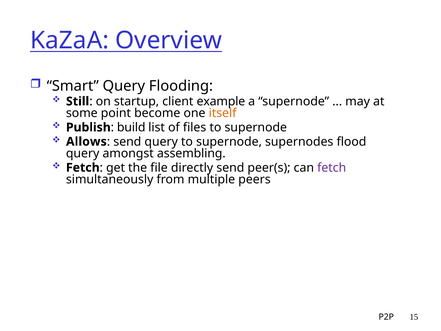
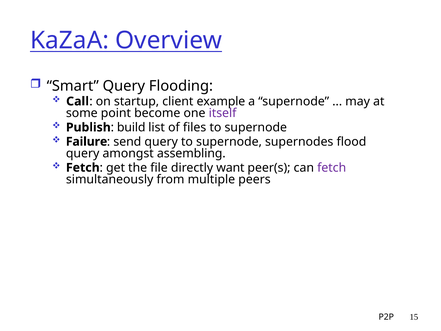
Still: Still -> Call
itself colour: orange -> purple
Allows: Allows -> Failure
directly send: send -> want
